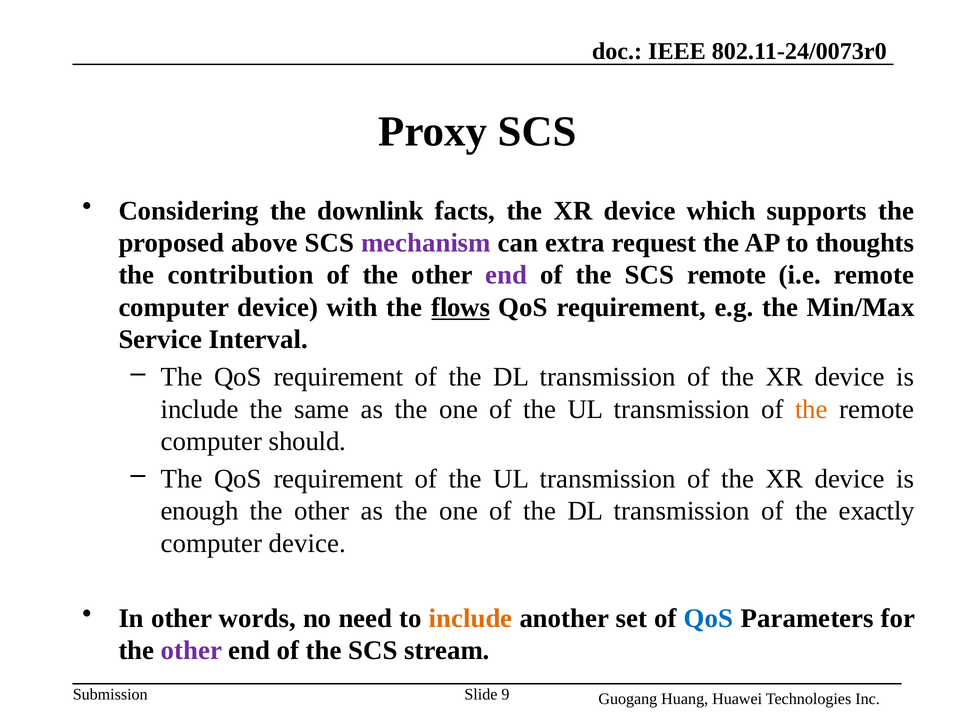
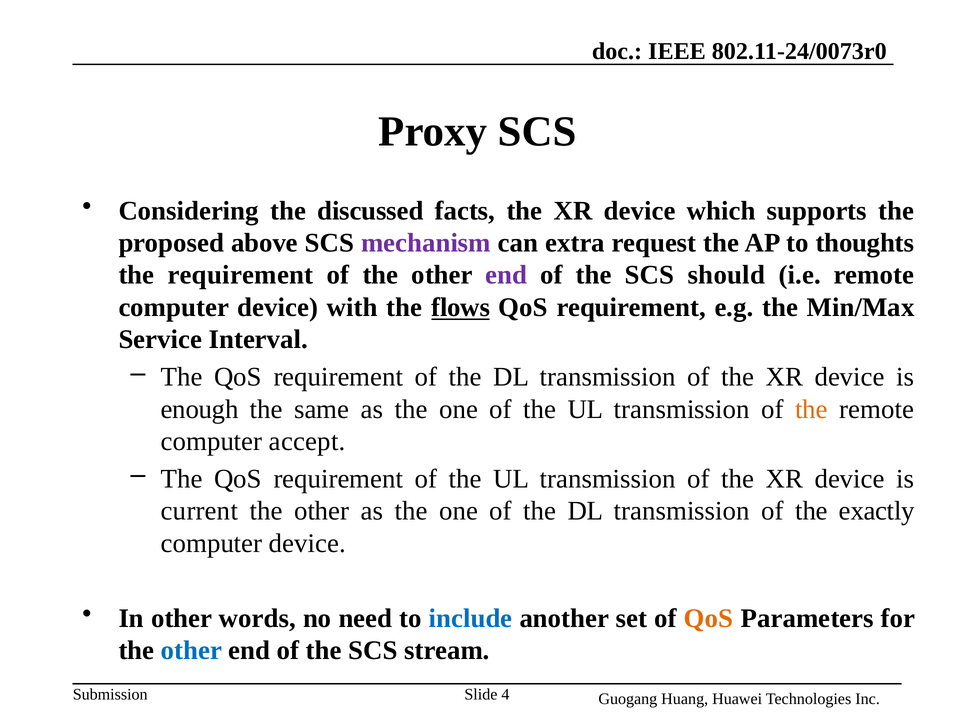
downlink: downlink -> discussed
the contribution: contribution -> requirement
SCS remote: remote -> should
include at (200, 409): include -> enough
should: should -> accept
enough: enough -> current
include at (471, 619) colour: orange -> blue
QoS at (708, 619) colour: blue -> orange
other at (192, 651) colour: purple -> blue
9: 9 -> 4
